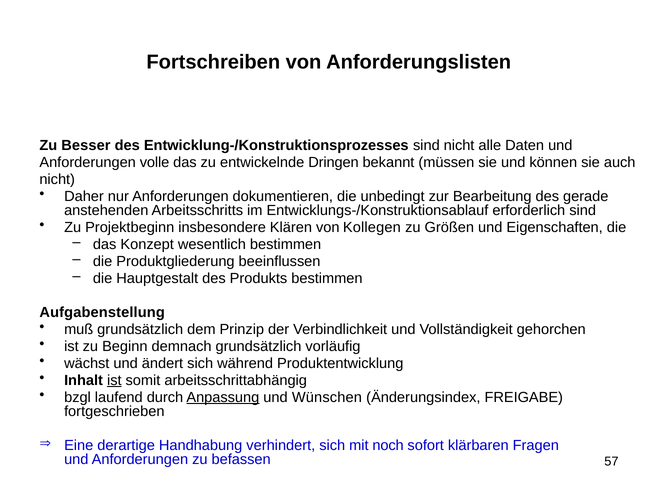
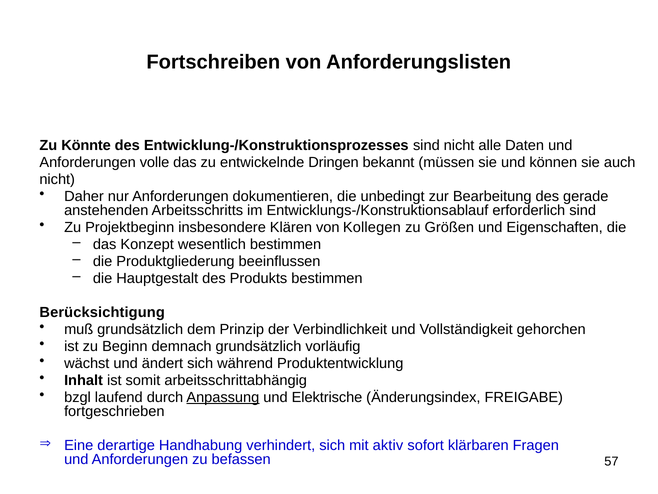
Besser: Besser -> Könnte
Aufgabenstellung: Aufgabenstellung -> Berücksichtigung
ist at (114, 380) underline: present -> none
Wünschen: Wünschen -> Elektrische
noch: noch -> aktiv
